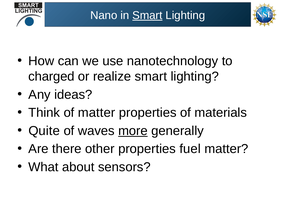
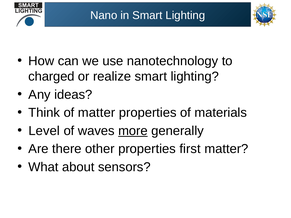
Smart at (147, 15) underline: present -> none
Quite: Quite -> Level
fuel: fuel -> first
